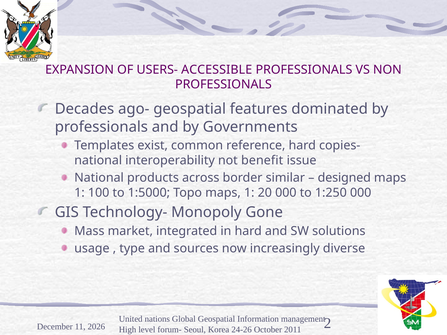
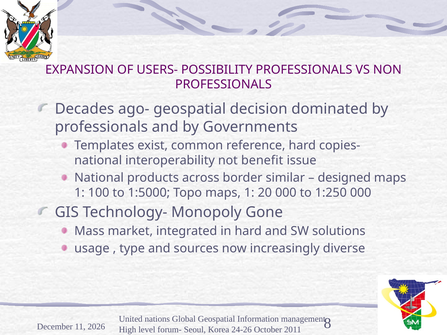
ACCESSIBLE: ACCESSIBLE -> POSSIBILITY
features: features -> decision
2: 2 -> 8
